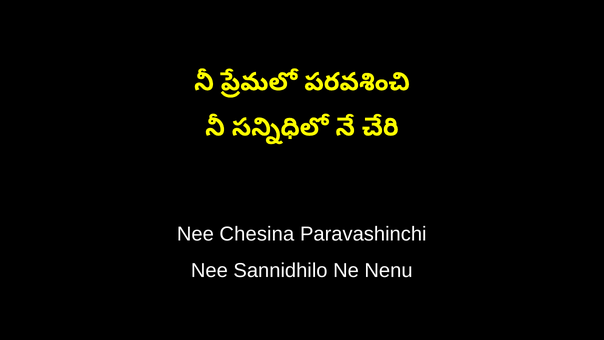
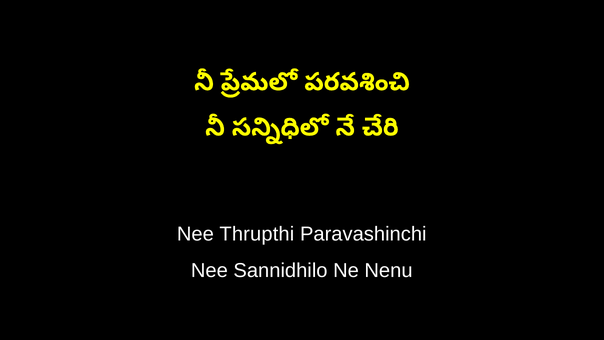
Chesina: Chesina -> Thrupthi
